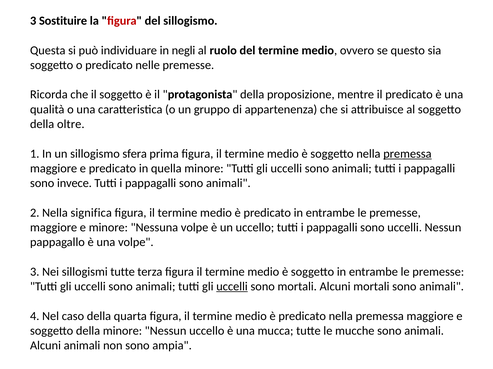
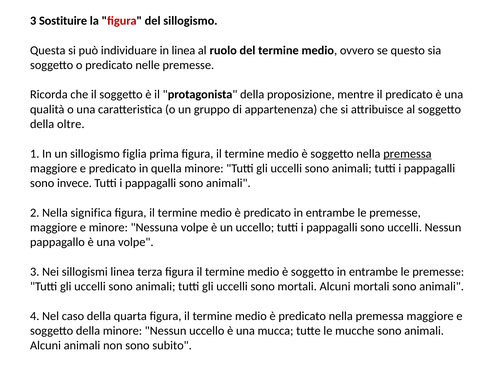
in negli: negli -> linea
sfera: sfera -> figlia
sillogismi tutte: tutte -> linea
uccelli at (232, 287) underline: present -> none
ampia: ampia -> subito
